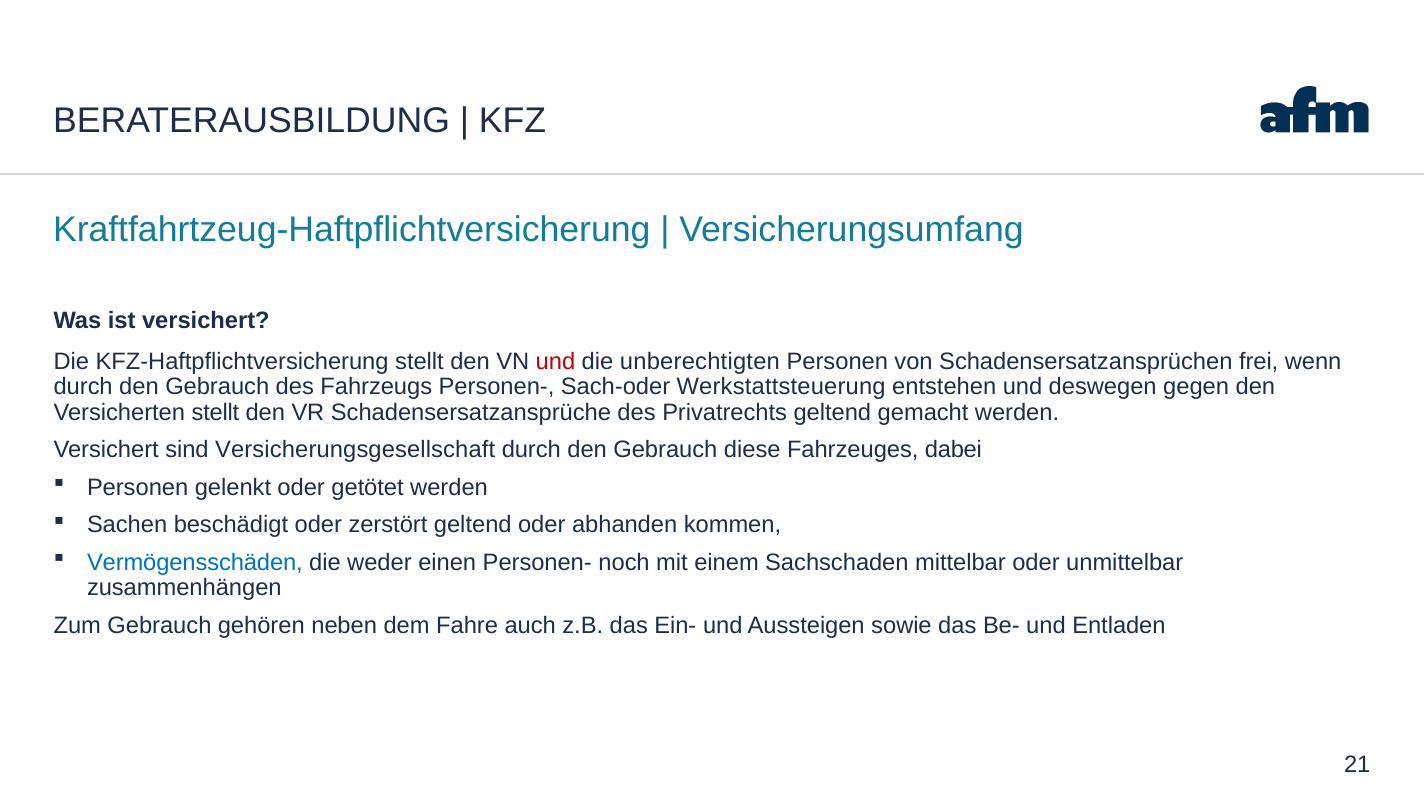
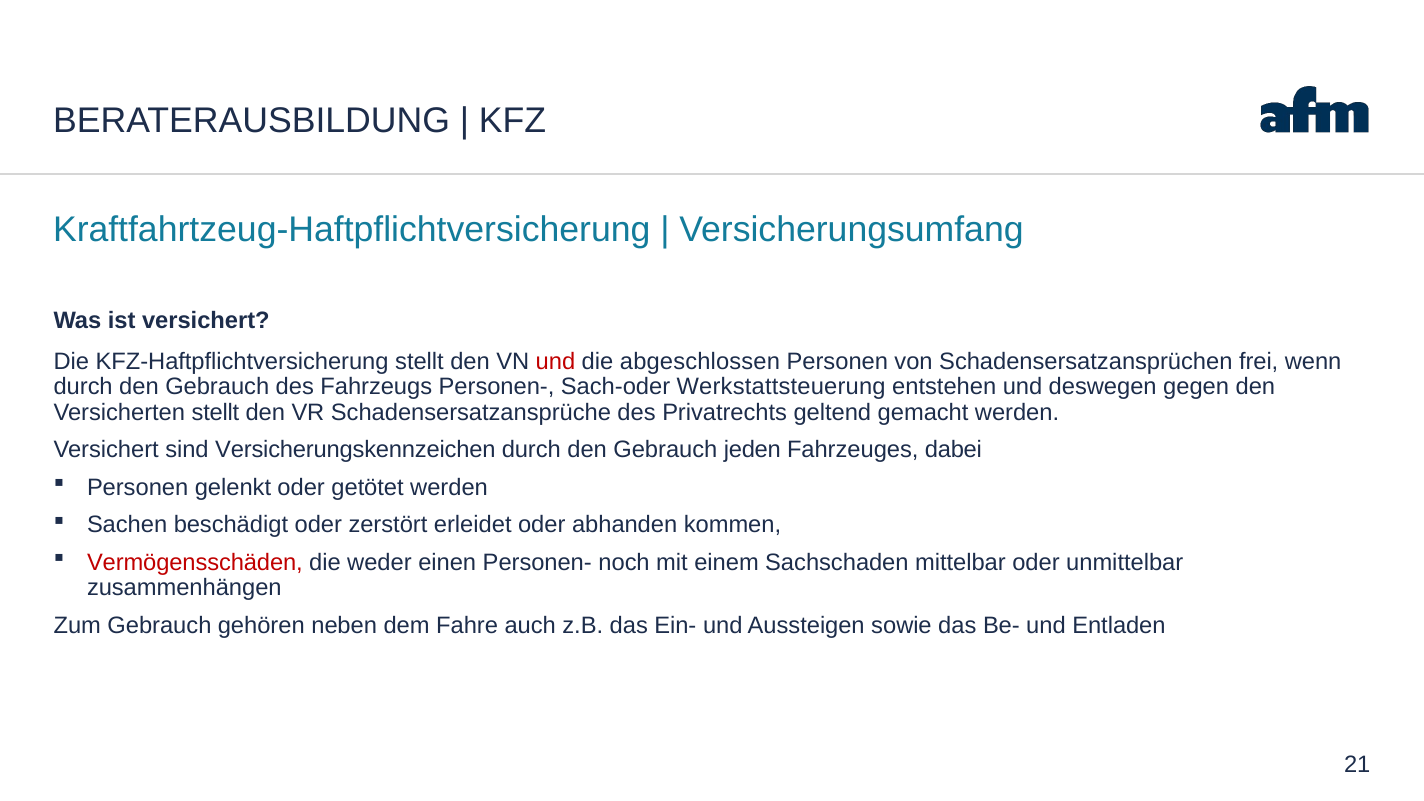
unberechtigten: unberechtigten -> abgeschlossen
Versicherungsgesellschaft: Versicherungsgesellschaft -> Versicherungskennzeichen
diese: diese -> jeden
zerstört geltend: geltend -> erleidet
Vermögensschäden colour: blue -> red
